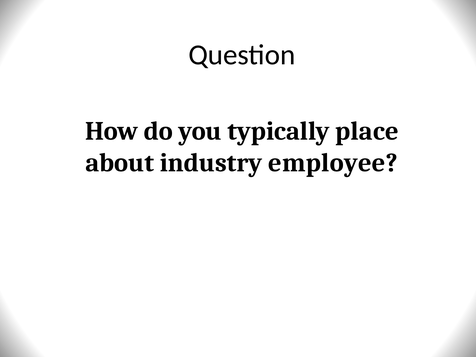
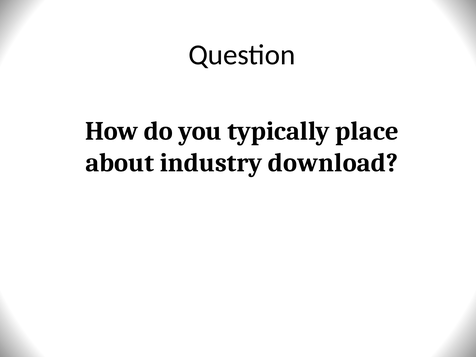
employee: employee -> download
